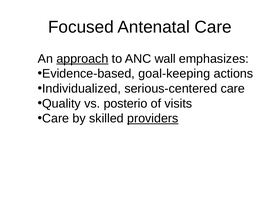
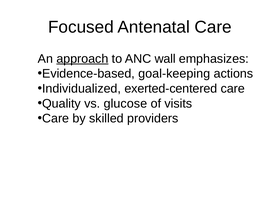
serious-centered: serious-centered -> exerted-centered
posterio: posterio -> glucose
providers underline: present -> none
